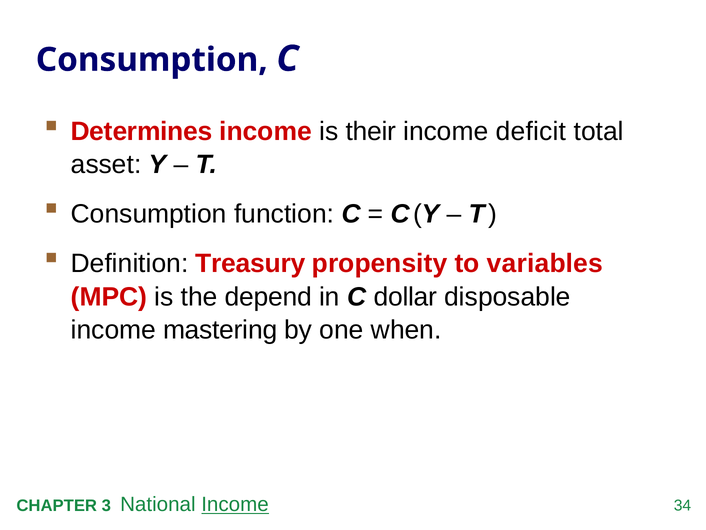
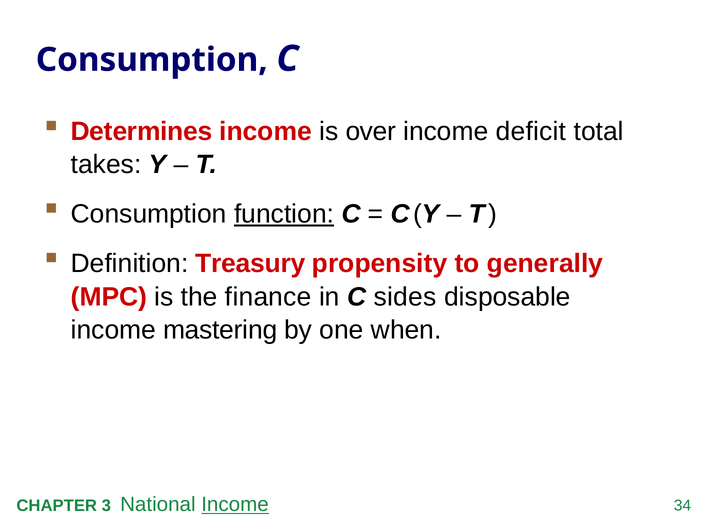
their: their -> over
asset: asset -> takes
function underline: none -> present
variables: variables -> generally
depend: depend -> finance
dollar: dollar -> sides
